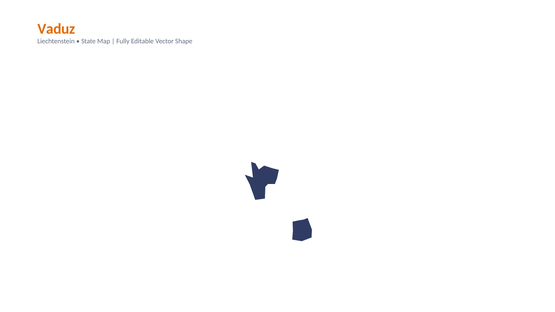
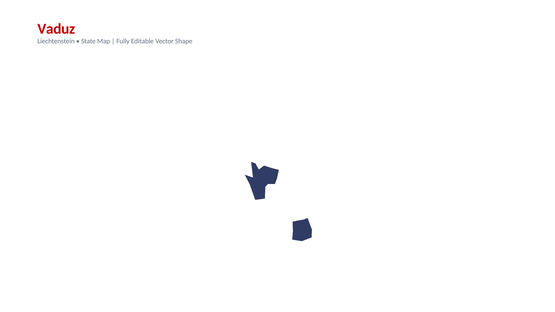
Vaduz colour: orange -> red
